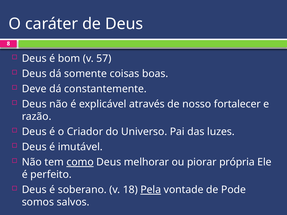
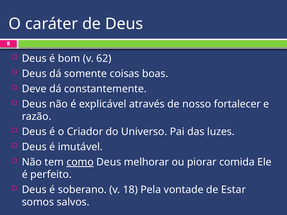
57: 57 -> 62
própria: própria -> comida
Pela underline: present -> none
Pode: Pode -> Estar
